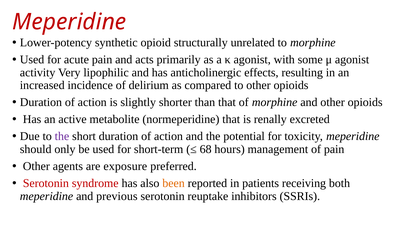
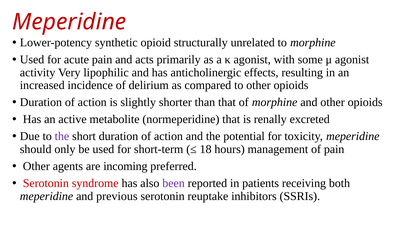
68: 68 -> 18
exposure: exposure -> incoming
been colour: orange -> purple
